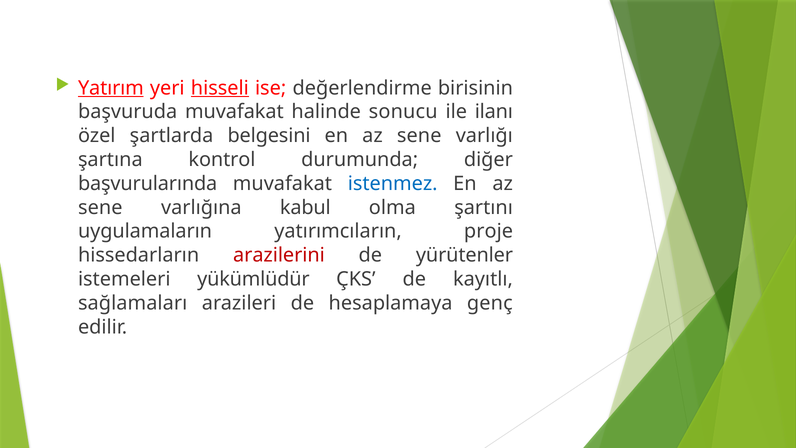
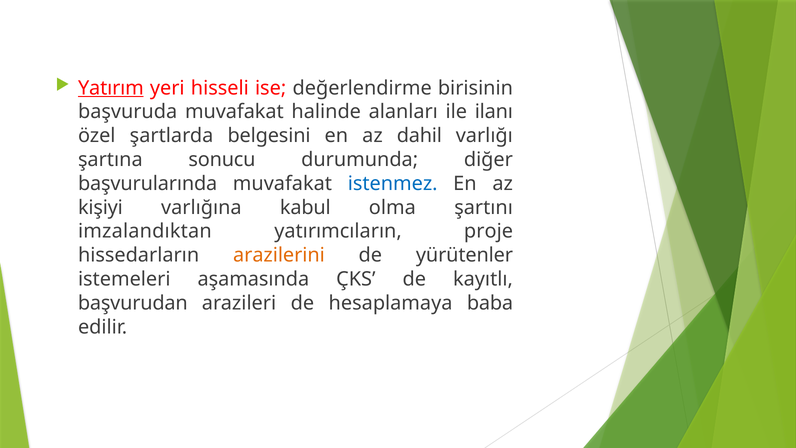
hisseli underline: present -> none
sonucu: sonucu -> alanları
sene at (419, 136): sene -> dahil
kontrol: kontrol -> sonucu
sene at (100, 207): sene -> kişiyi
uygulamaların: uygulamaların -> imzalandıktan
arazilerini colour: red -> orange
yükümlüdür: yükümlüdür -> aşamasında
sağlamaları: sağlamaları -> başvurudan
genç: genç -> baba
